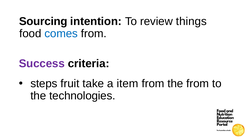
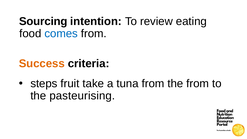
things: things -> eating
Success colour: purple -> orange
item: item -> tuna
technologies: technologies -> pasteurising
